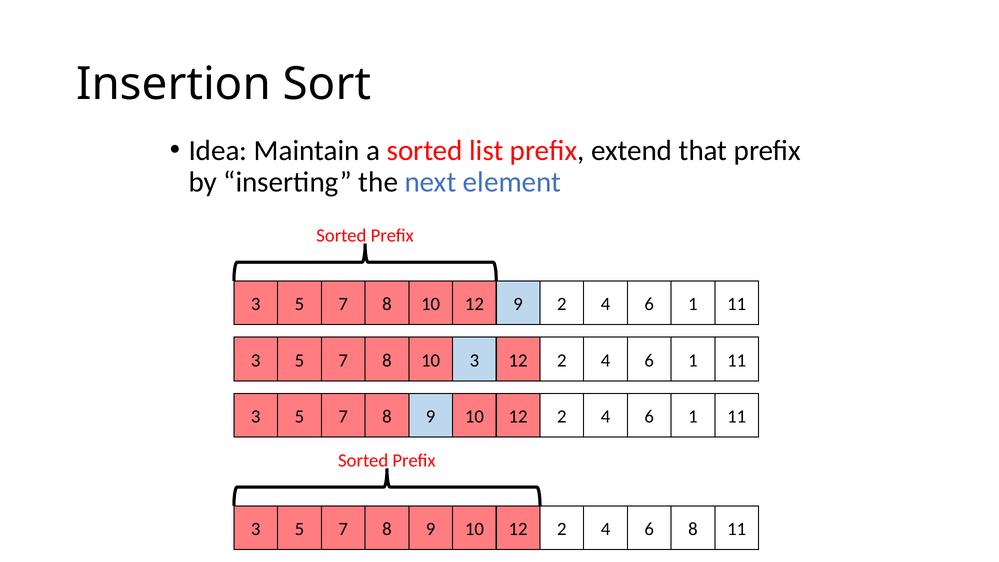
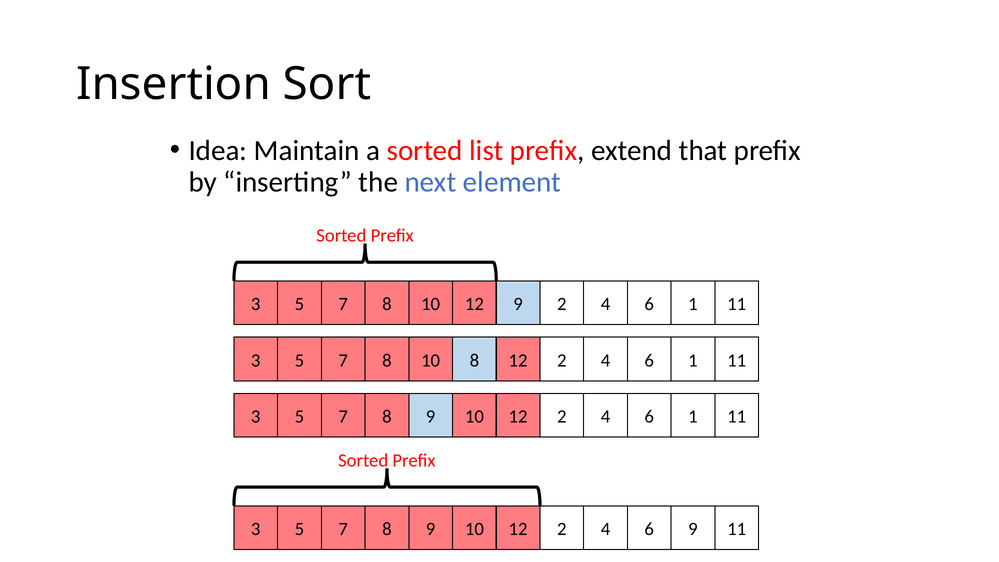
10 3: 3 -> 8
6 8: 8 -> 9
